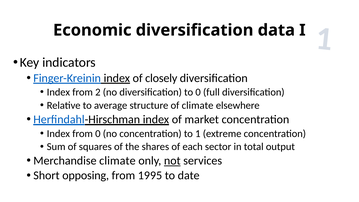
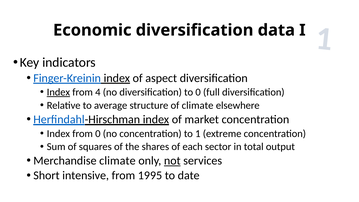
closely: closely -> aspect
Index at (58, 92) underline: none -> present
2: 2 -> 4
opposing: opposing -> intensive
